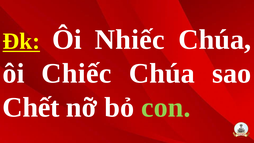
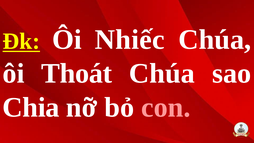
Chiếc: Chiếc -> Thoát
Chết: Chết -> Chia
con colour: light green -> pink
